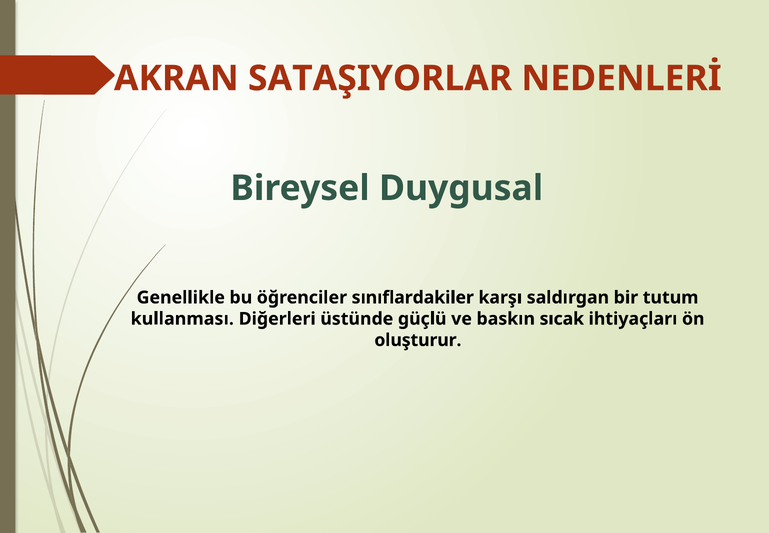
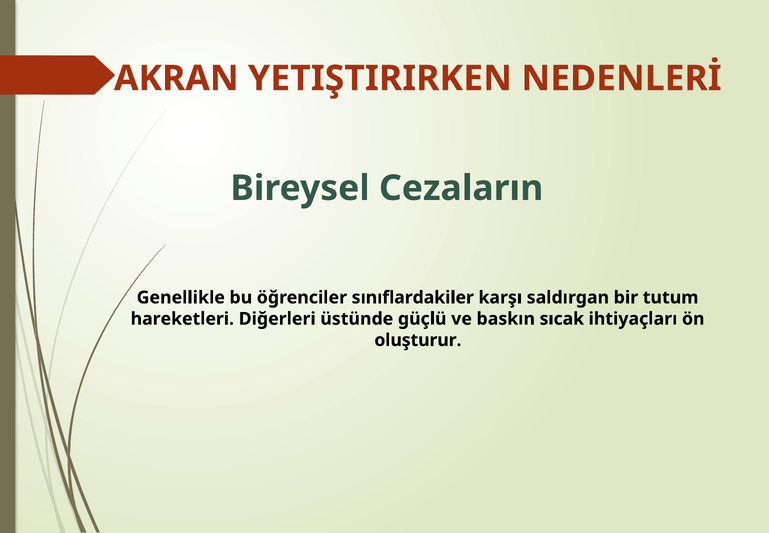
SATAŞIYORLAR: SATAŞIYORLAR -> YETIŞTIRIRKEN
Duygusal: Duygusal -> Cezaların
kullanması: kullanması -> hareketleri
